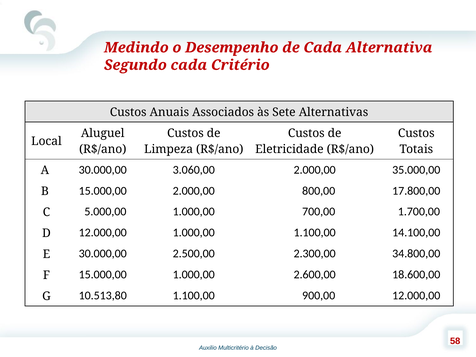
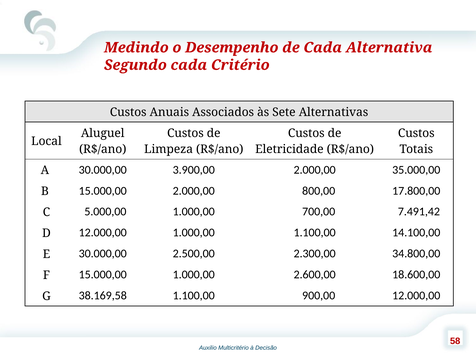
3.060,00: 3.060,00 -> 3.900,00
1.700,00: 1.700,00 -> 7.491,42
10.513,80: 10.513,80 -> 38.169,58
